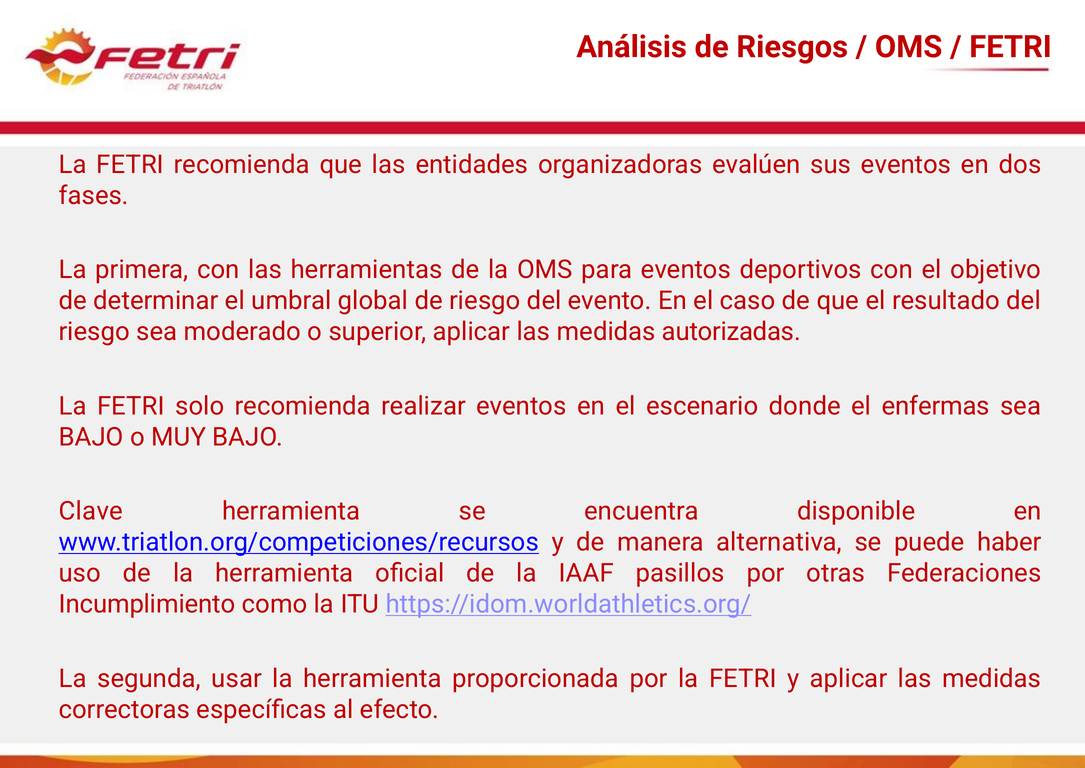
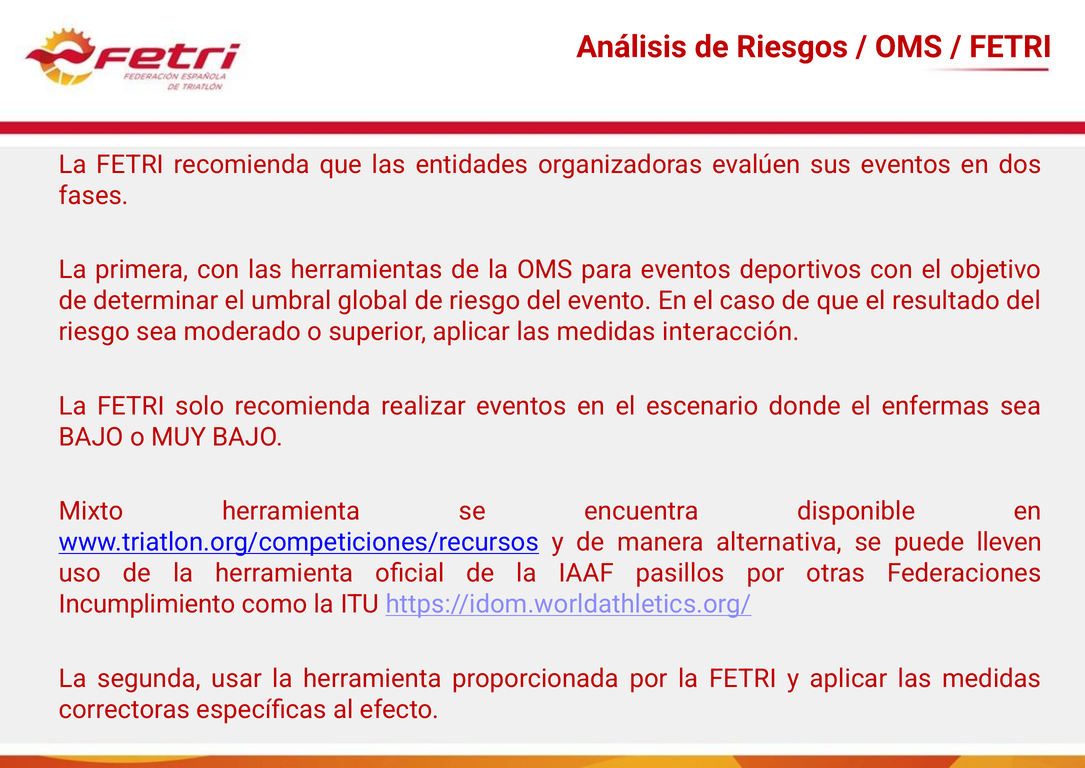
autorizadas: autorizadas -> interacción
Clave: Clave -> Mixto
haber: haber -> lleven
